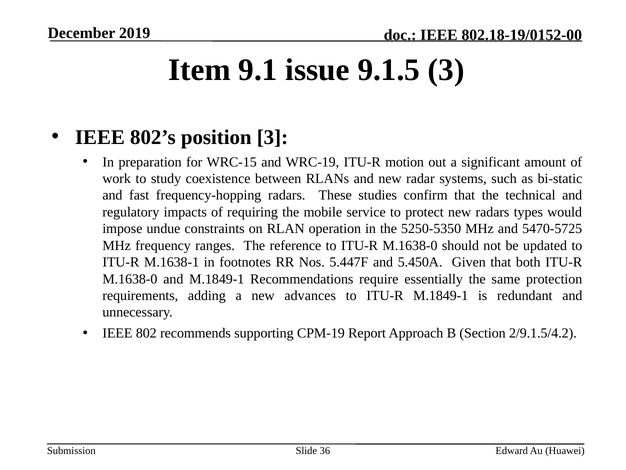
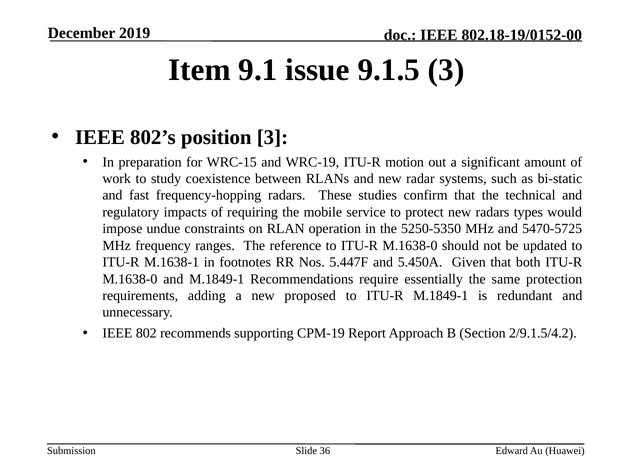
advances: advances -> proposed
